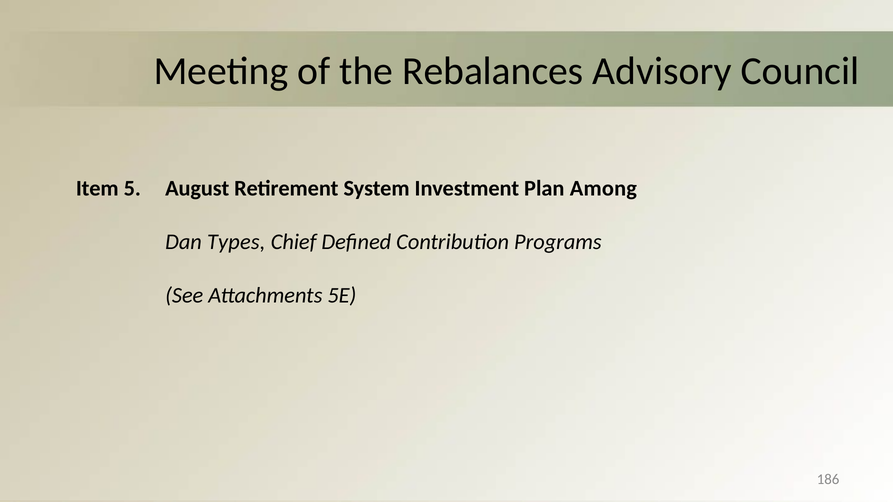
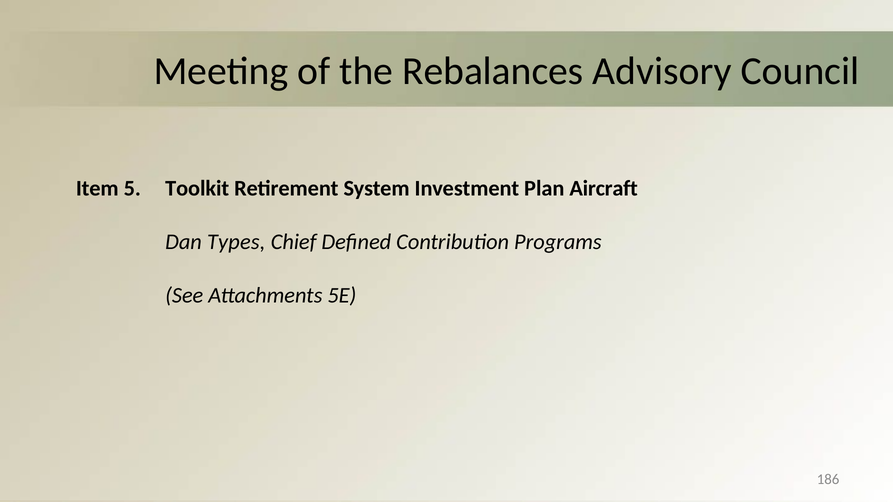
August: August -> Toolkit
Among: Among -> Aircraft
